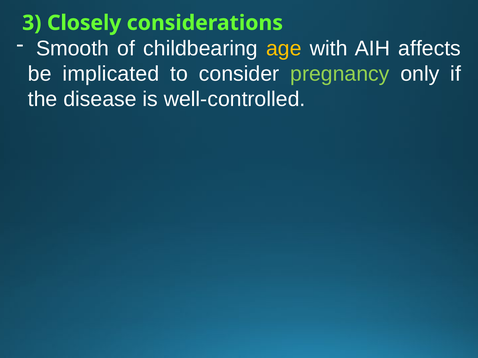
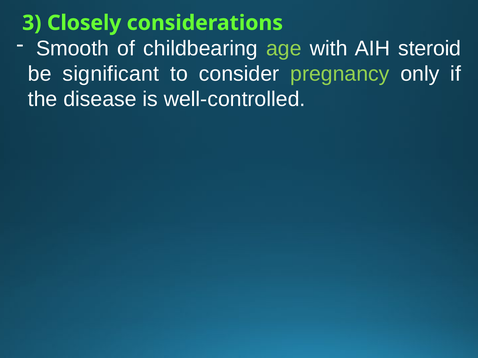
age colour: yellow -> light green
affects: affects -> steroid
implicated: implicated -> significant
